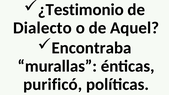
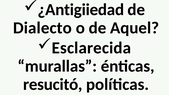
¿Testimonio: ¿Testimonio -> ¿Antigiiedad
Encontraba: Encontraba -> Esclarecida
purificó: purificó -> resucitó
